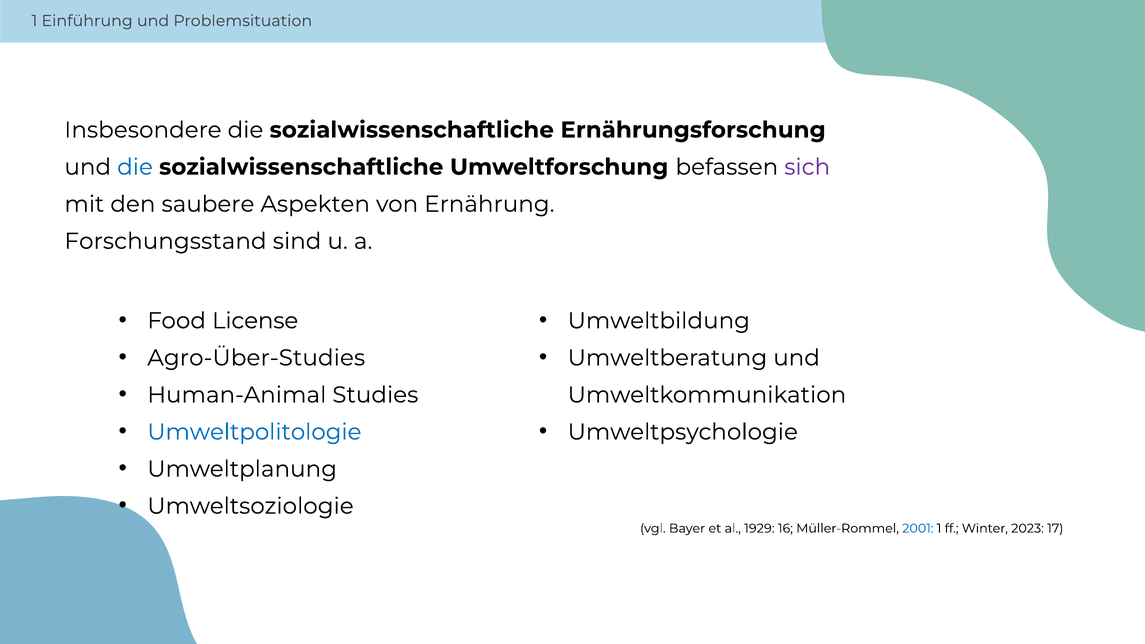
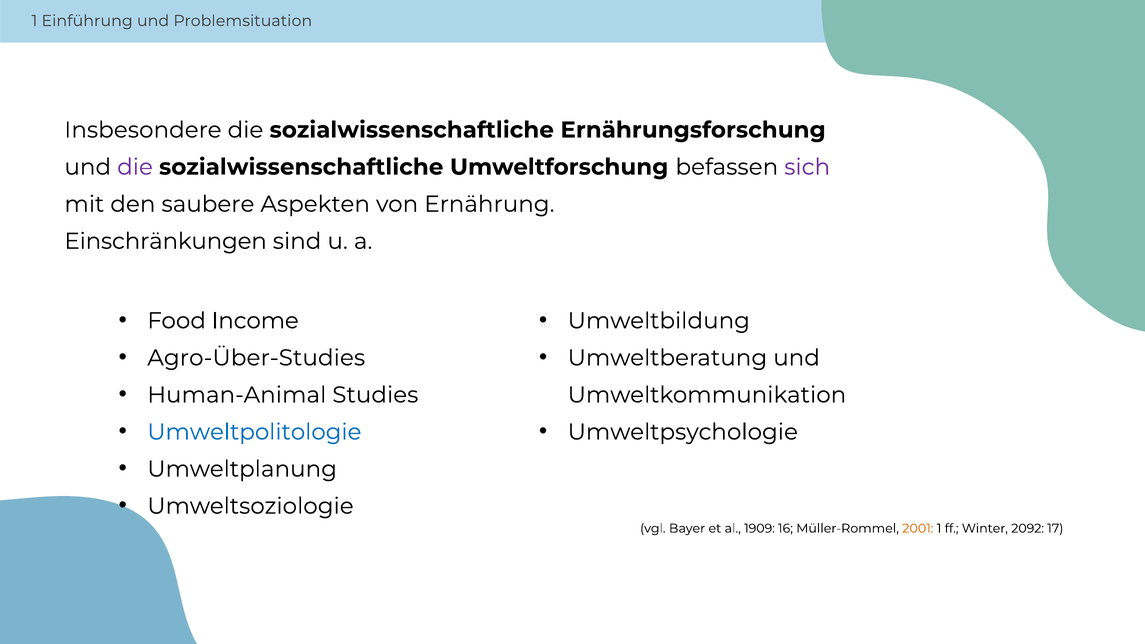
die at (135, 167) colour: blue -> purple
Forschungsstand: Forschungsstand -> Einschränkungen
License: License -> Income
1929: 1929 -> 1909
2001 colour: blue -> orange
2023: 2023 -> 2092
